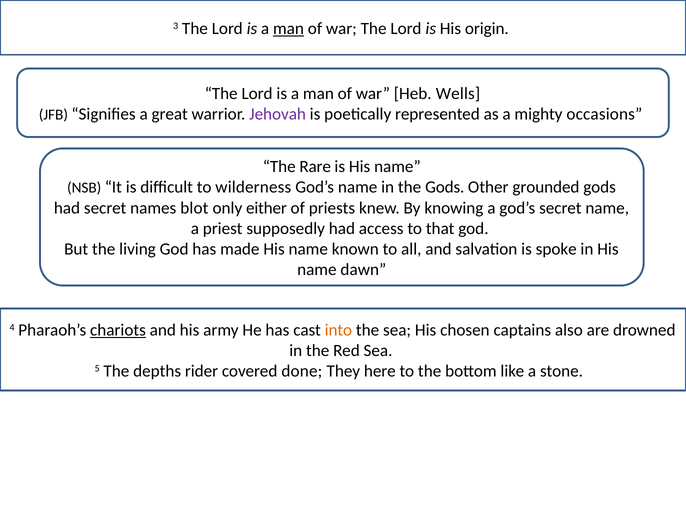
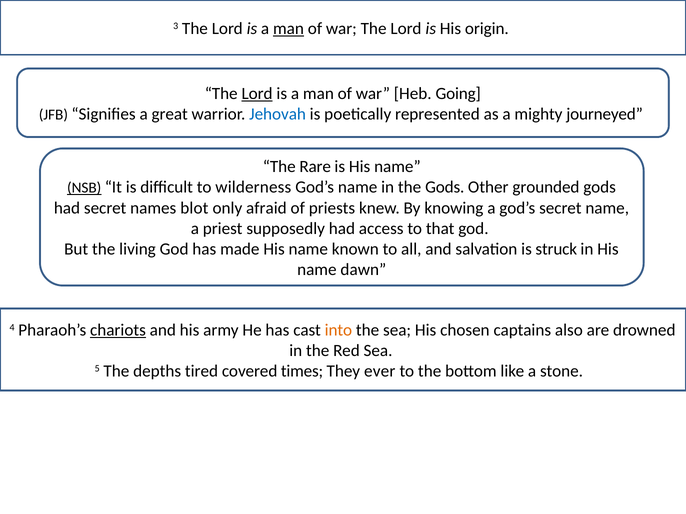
Lord at (257, 94) underline: none -> present
Wells: Wells -> Going
Jehovah colour: purple -> blue
occasions: occasions -> journeyed
NSB underline: none -> present
either: either -> afraid
spoke: spoke -> struck
rider: rider -> tired
done: done -> times
here: here -> ever
